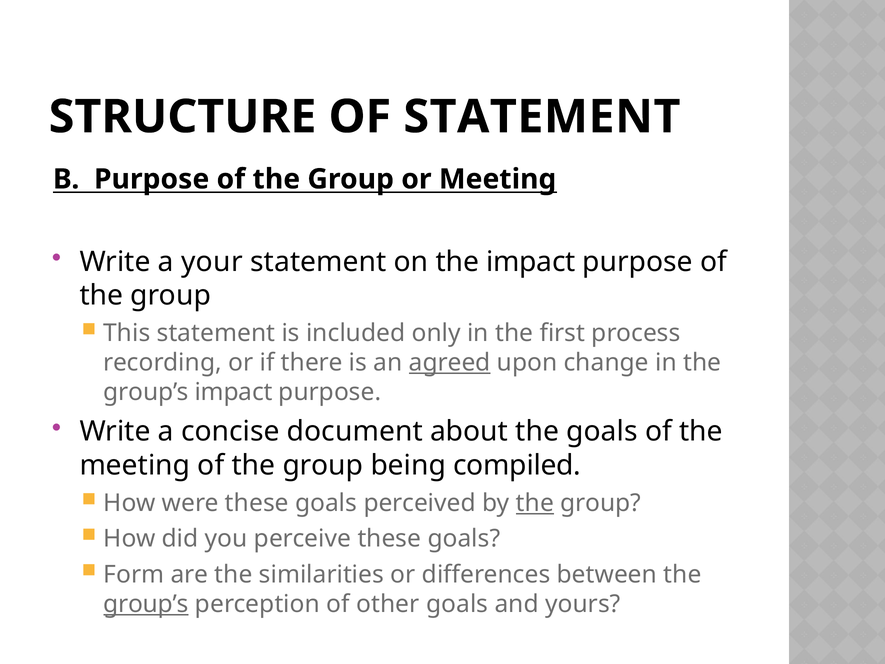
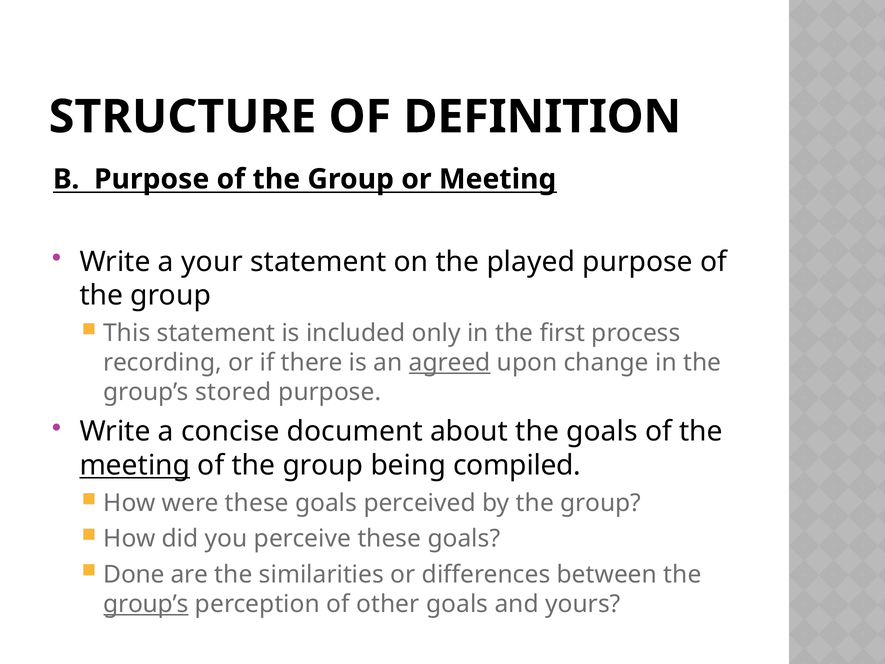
OF STATEMENT: STATEMENT -> DEFINITION
the impact: impact -> played
group’s impact: impact -> stored
meeting at (135, 465) underline: none -> present
the at (535, 503) underline: present -> none
Form: Form -> Done
